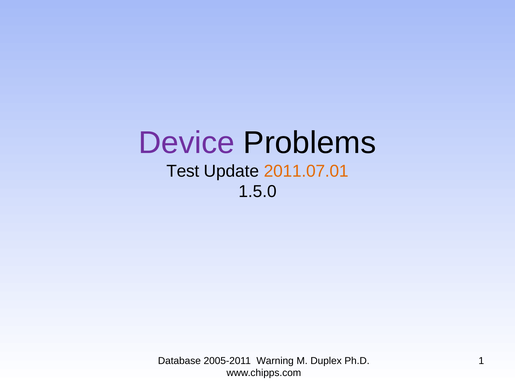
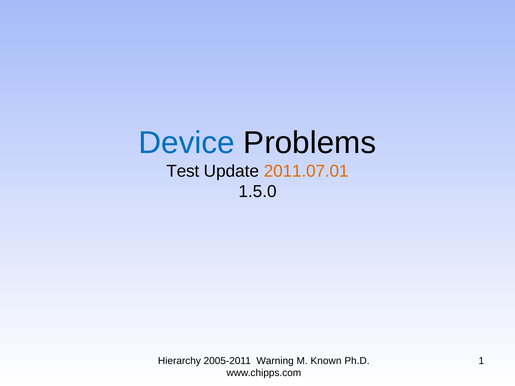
Device colour: purple -> blue
Database: Database -> Hierarchy
Duplex: Duplex -> Known
